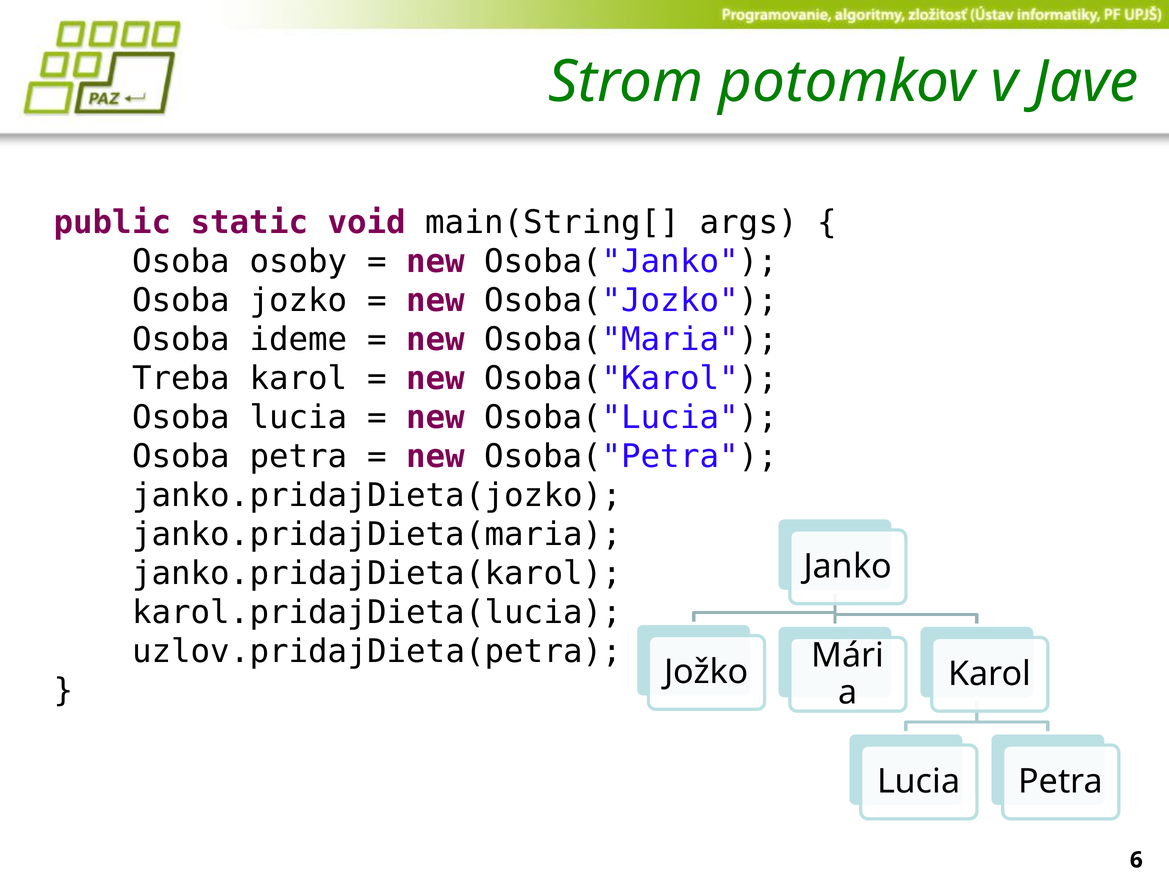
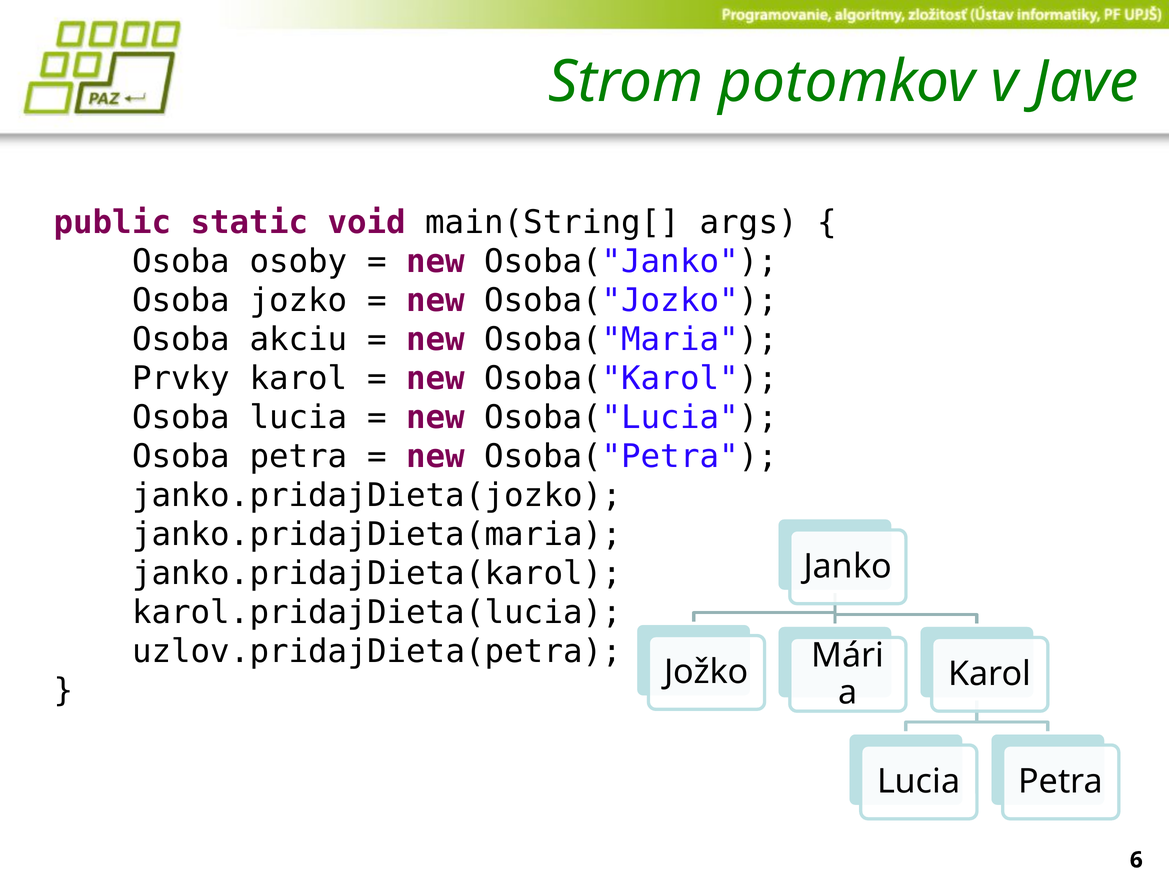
ideme: ideme -> akciu
Treba: Treba -> Prvky
